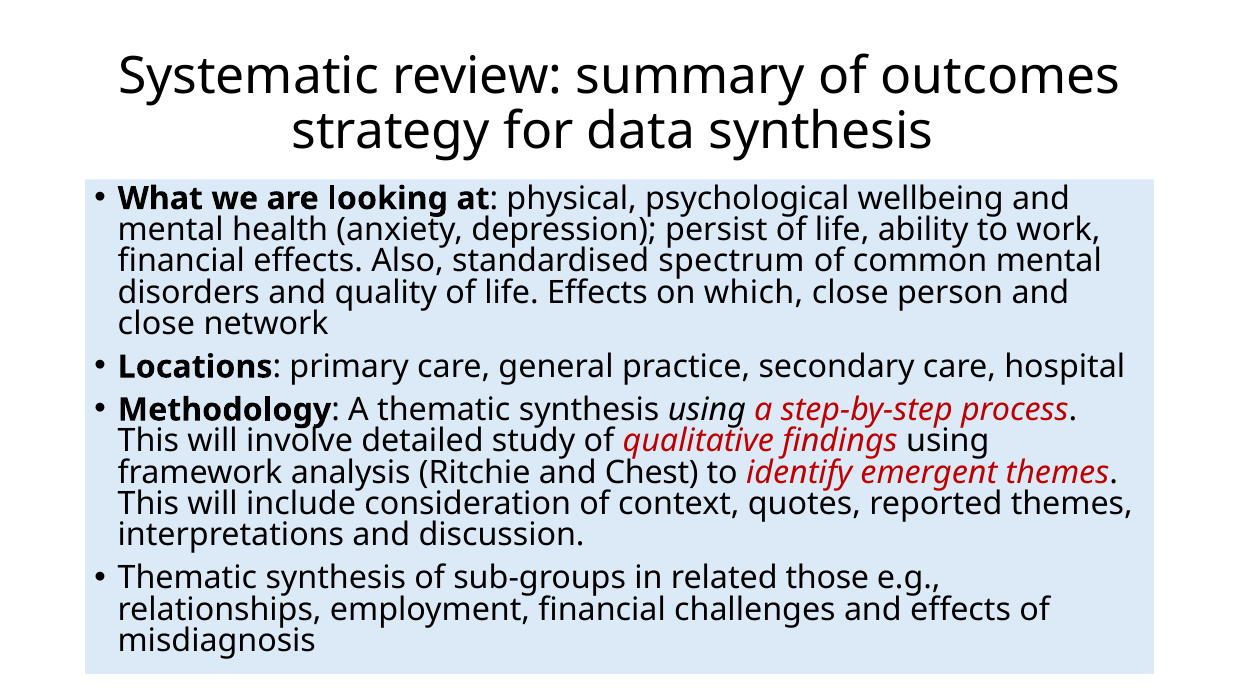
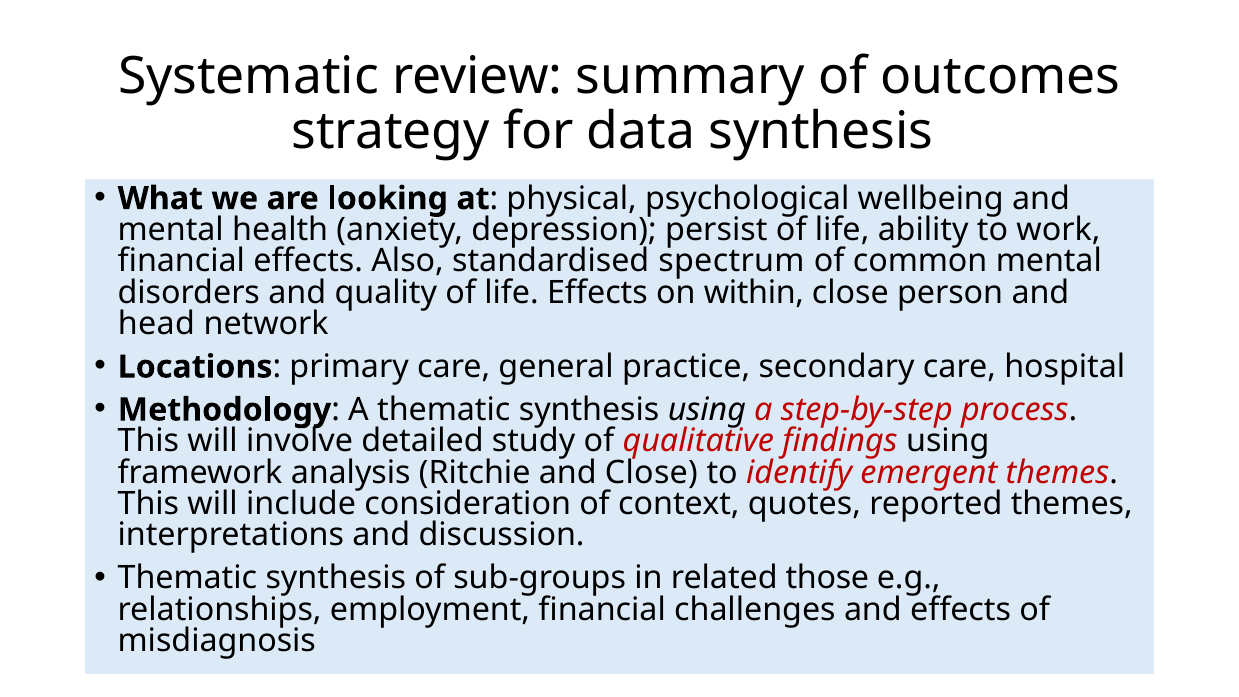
which: which -> within
close at (156, 324): close -> head
and Chest: Chest -> Close
